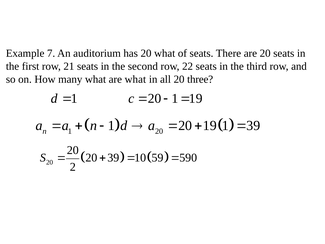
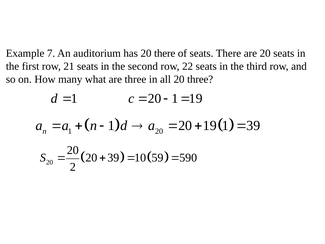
20 what: what -> there
are what: what -> three
